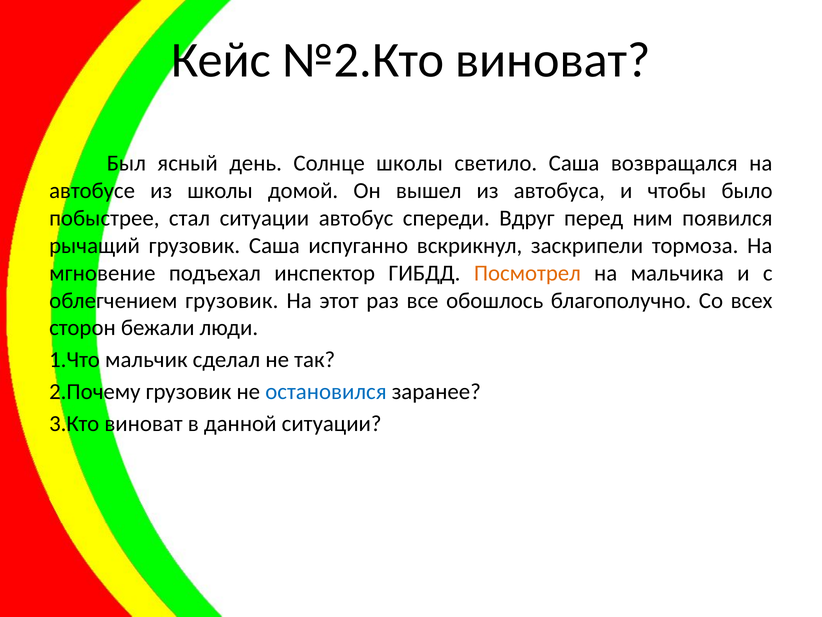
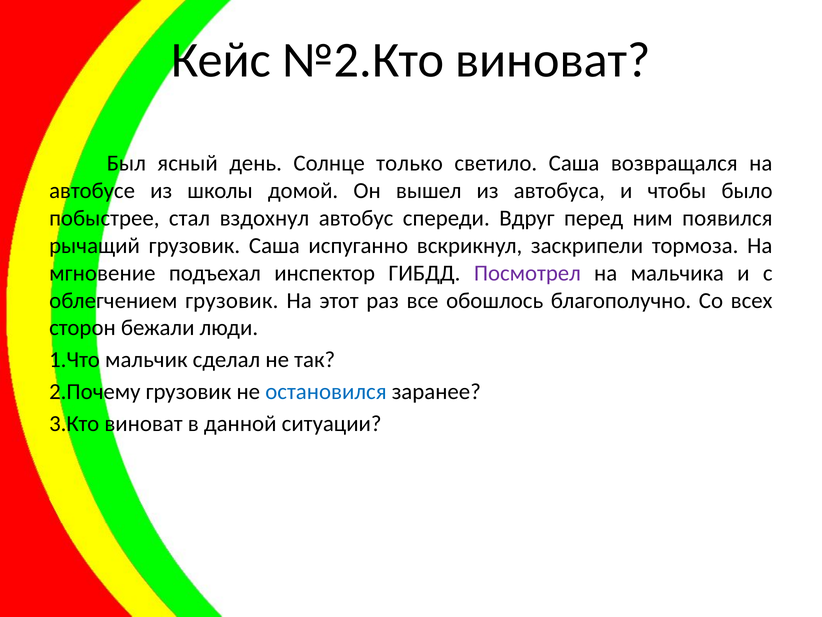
Солнце школы: школы -> только
стал ситуации: ситуации -> вздохнул
Посмотрел colour: orange -> purple
